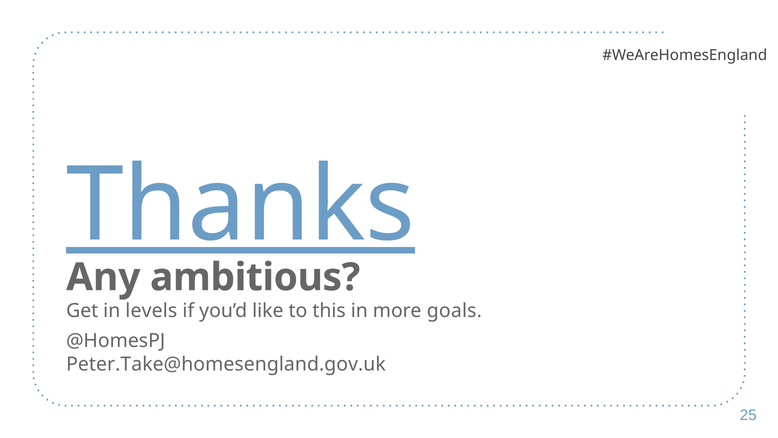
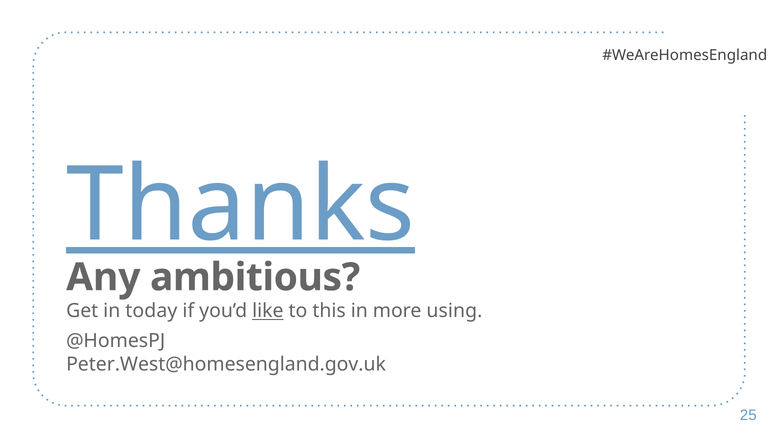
levels: levels -> today
like underline: none -> present
goals: goals -> using
Peter.Take@homesengland.gov.uk: Peter.Take@homesengland.gov.uk -> Peter.West@homesengland.gov.uk
